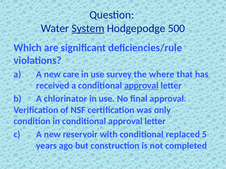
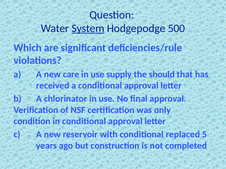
survey: survey -> supply
where: where -> should
approval at (141, 86) underline: present -> none
